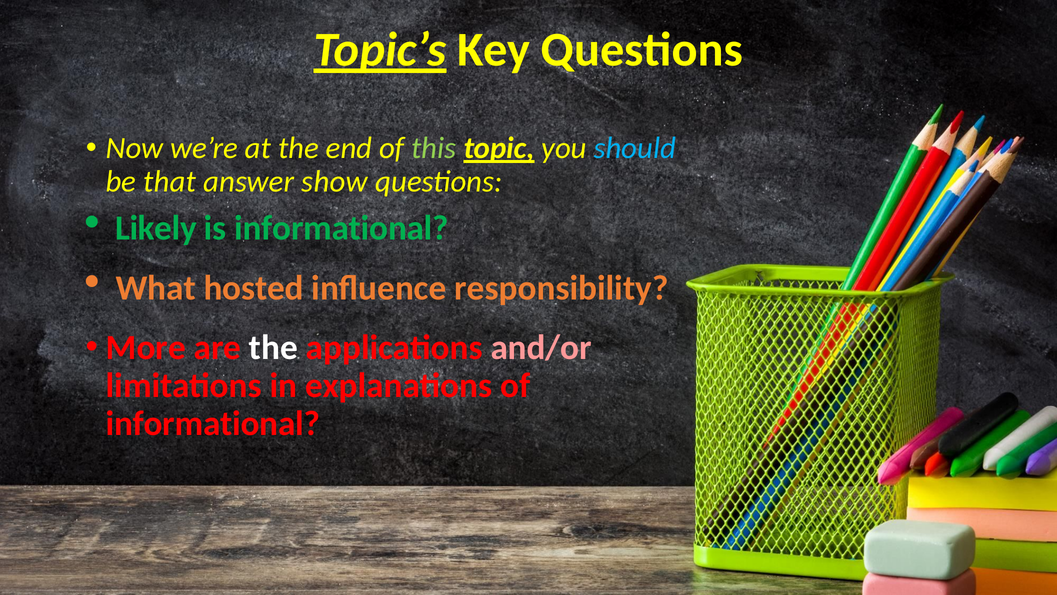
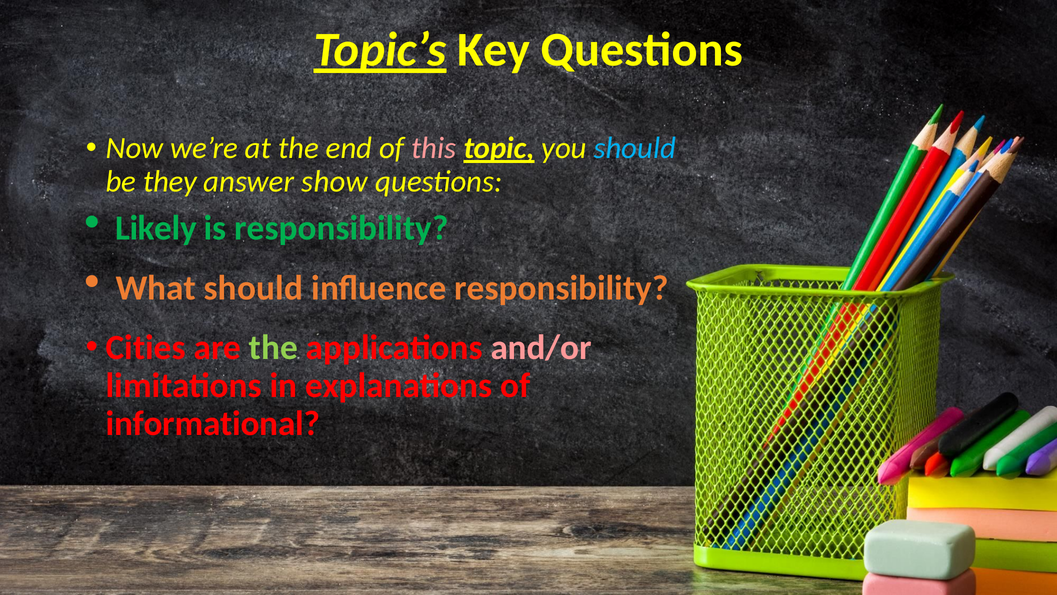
this colour: light green -> pink
that: that -> they
is informational: informational -> responsibility
What hosted: hosted -> should
More: More -> Cities
the at (273, 347) colour: white -> light green
